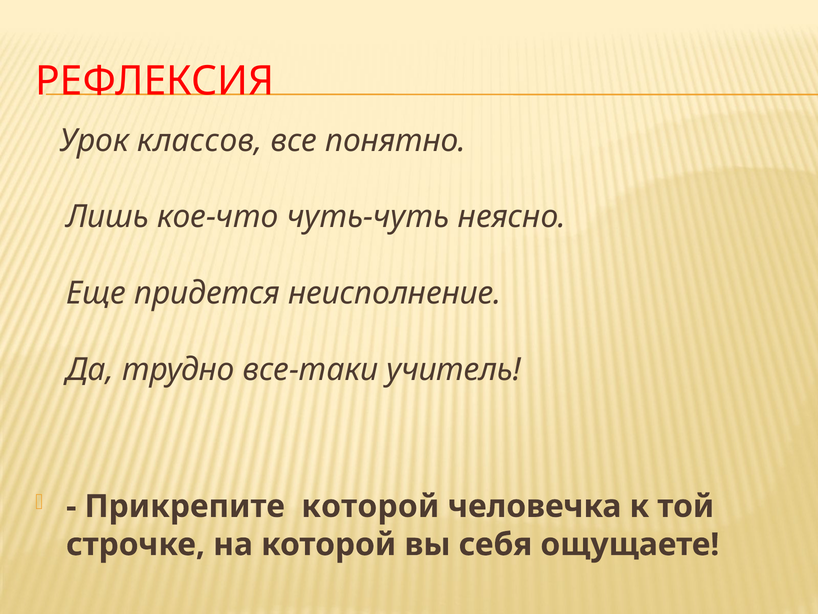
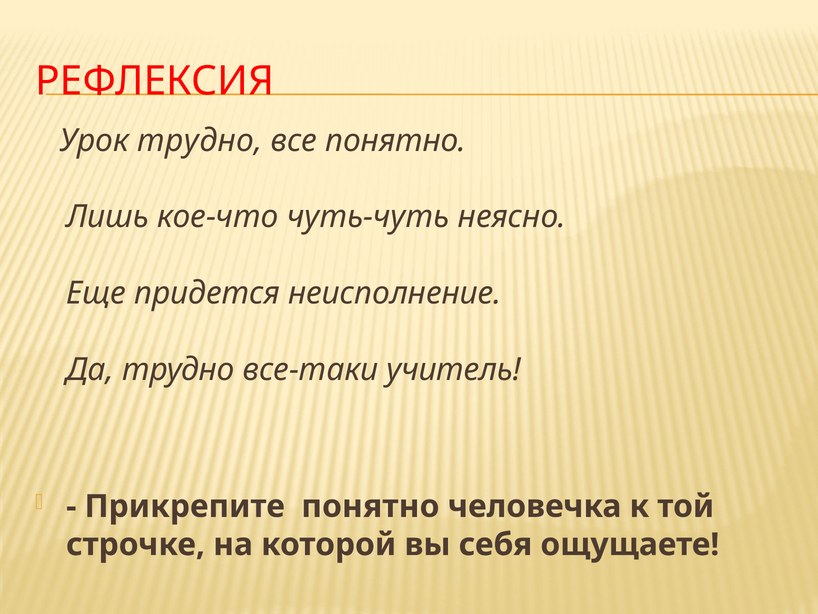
Урок классов: классов -> трудно
Прикрепите которой: которой -> понятно
